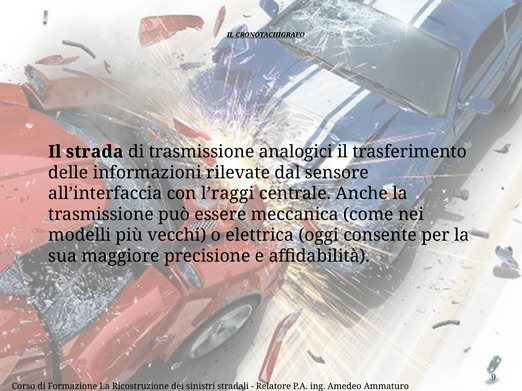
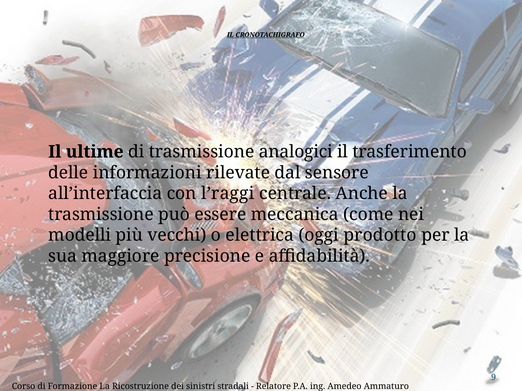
strada: strada -> ultime
consente: consente -> prodotto
